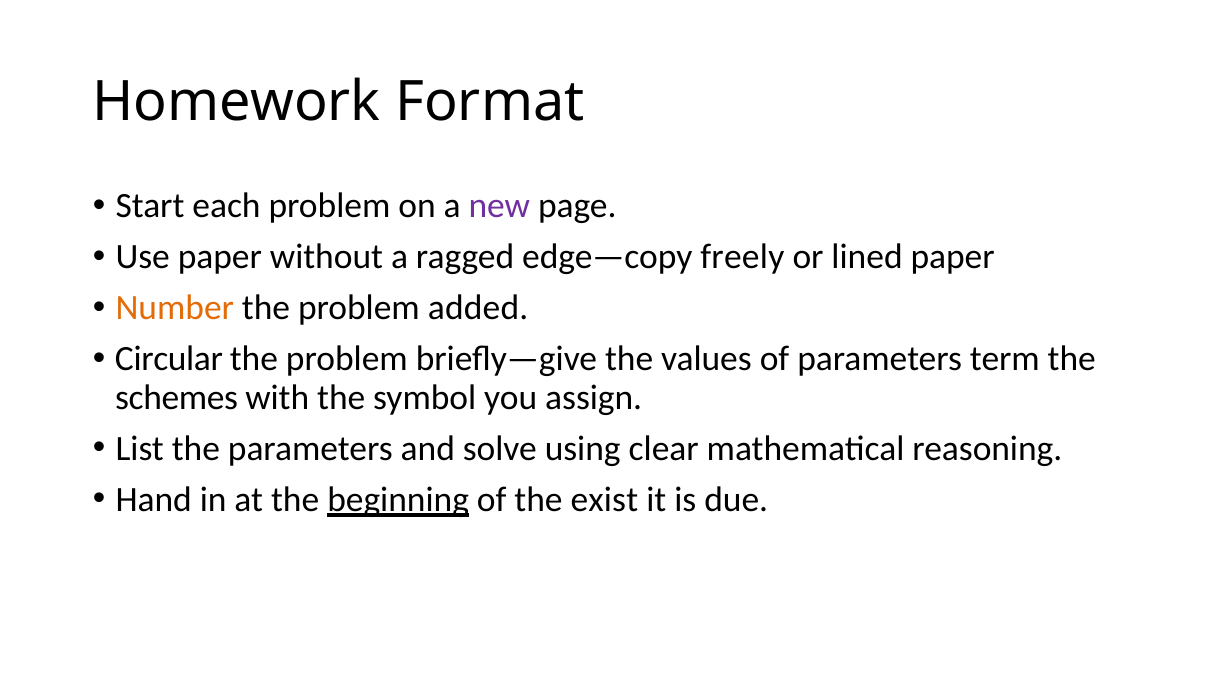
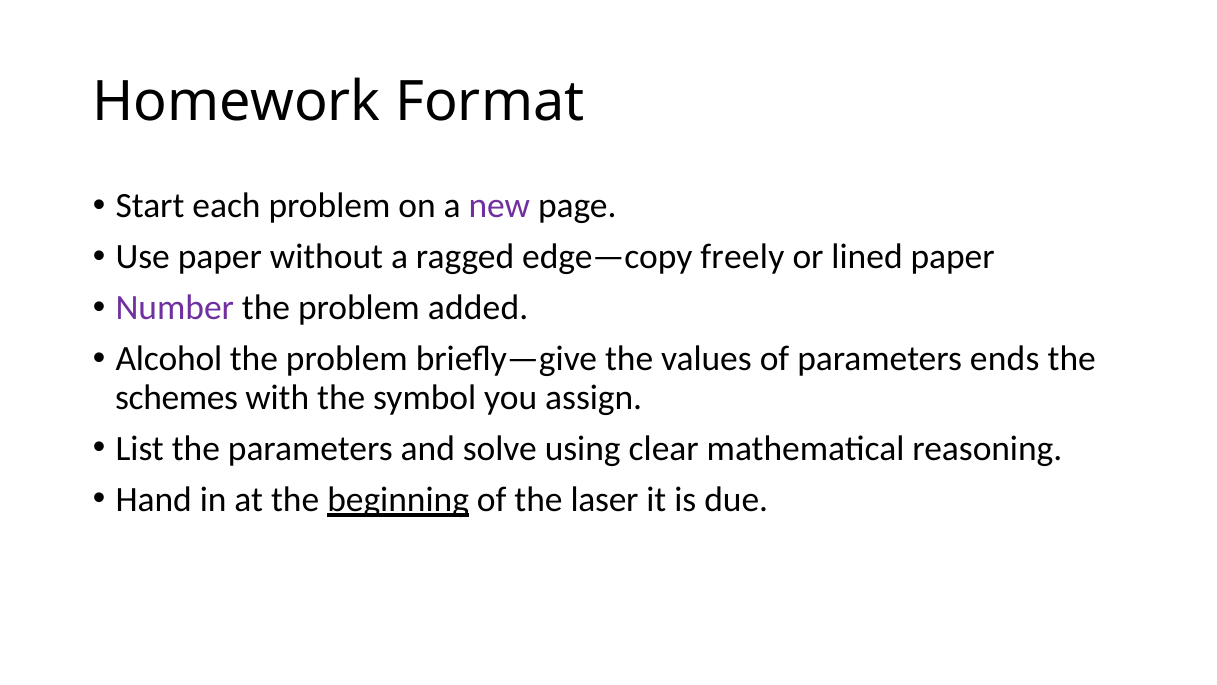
Number colour: orange -> purple
Circular: Circular -> Alcohol
term: term -> ends
exist: exist -> laser
